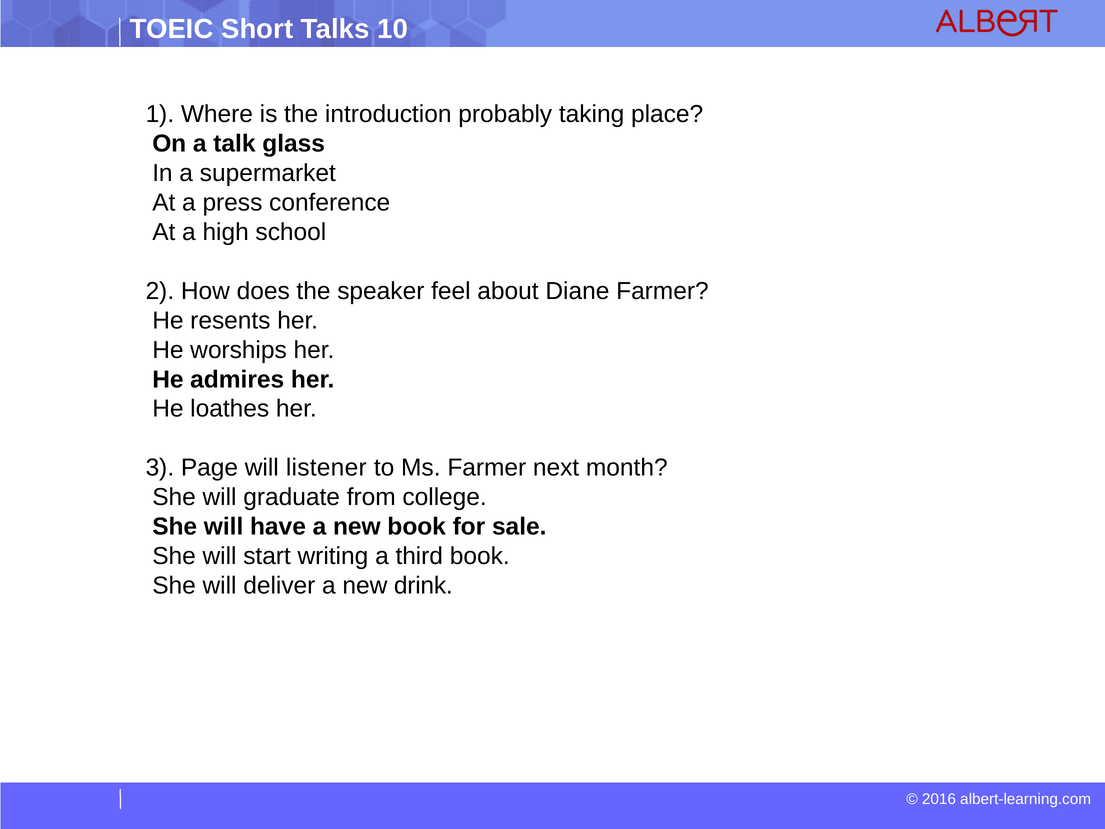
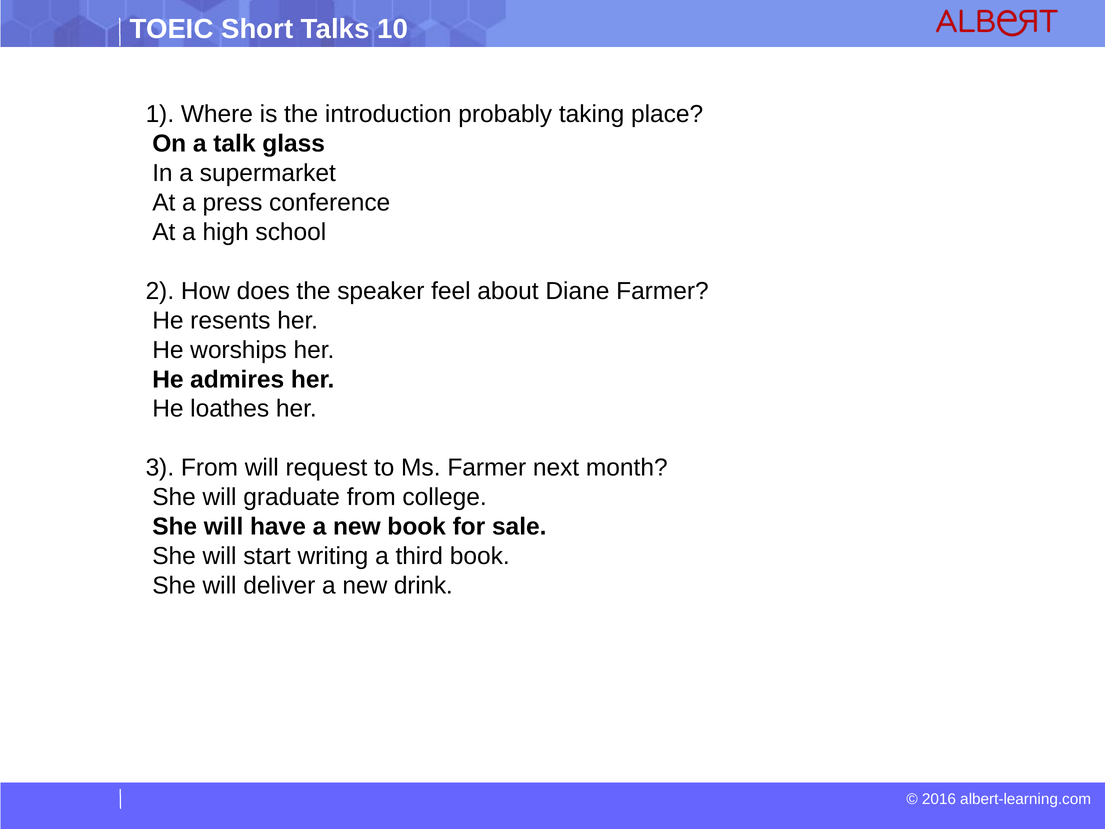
3 Page: Page -> From
listener: listener -> request
